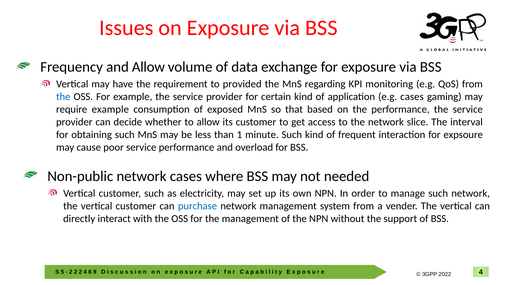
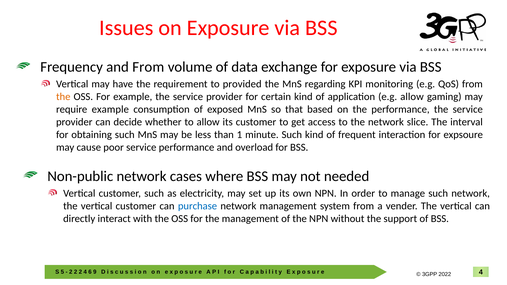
and Allow: Allow -> From
the at (63, 97) colour: blue -> orange
e.g cases: cases -> allow
